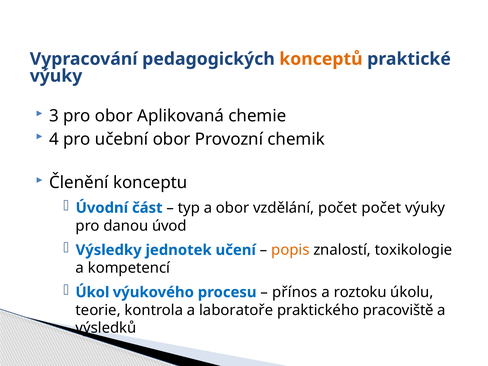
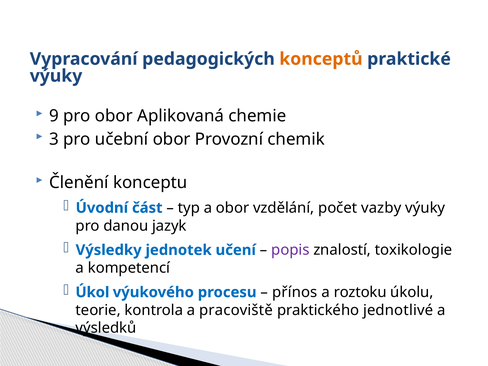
3: 3 -> 9
4: 4 -> 3
počet počet: počet -> vazby
úvod: úvod -> jazyk
popis colour: orange -> purple
laboratoře: laboratoře -> pracoviště
pracoviště: pracoviště -> jednotlivé
